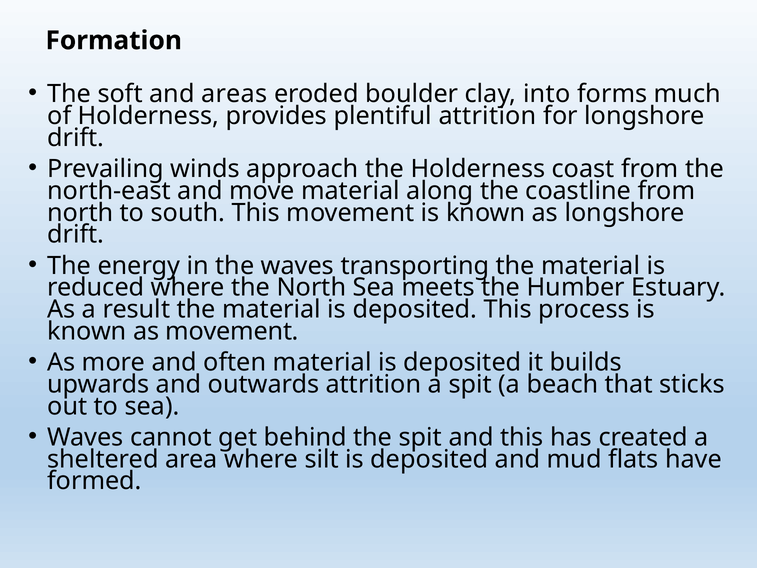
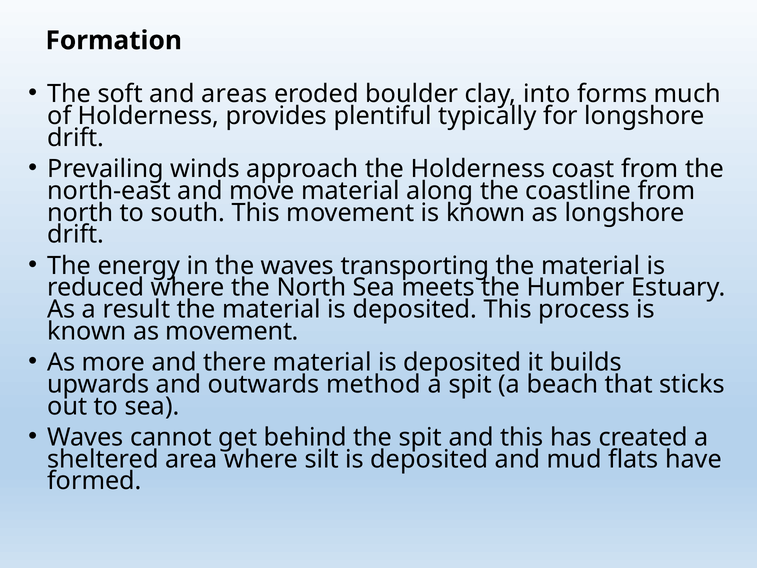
plentiful attrition: attrition -> typically
often: often -> there
outwards attrition: attrition -> method
